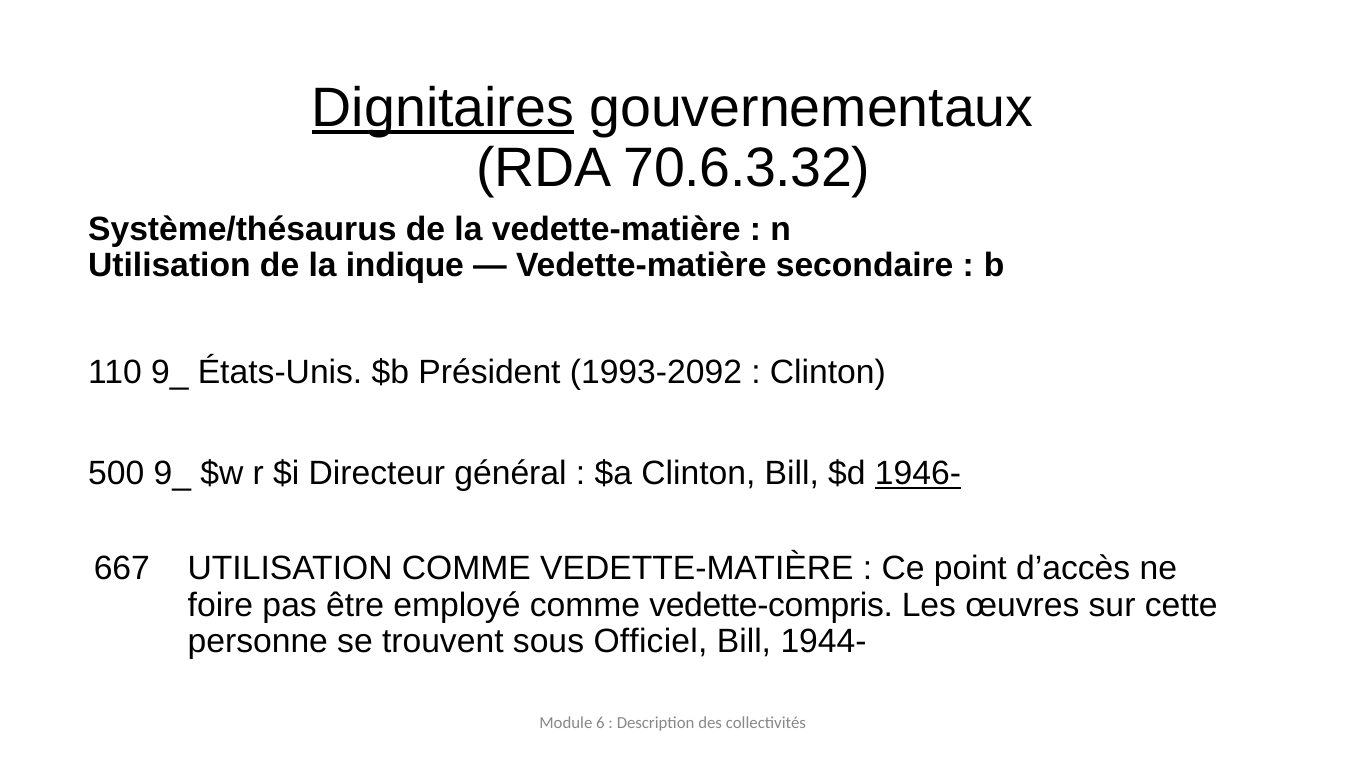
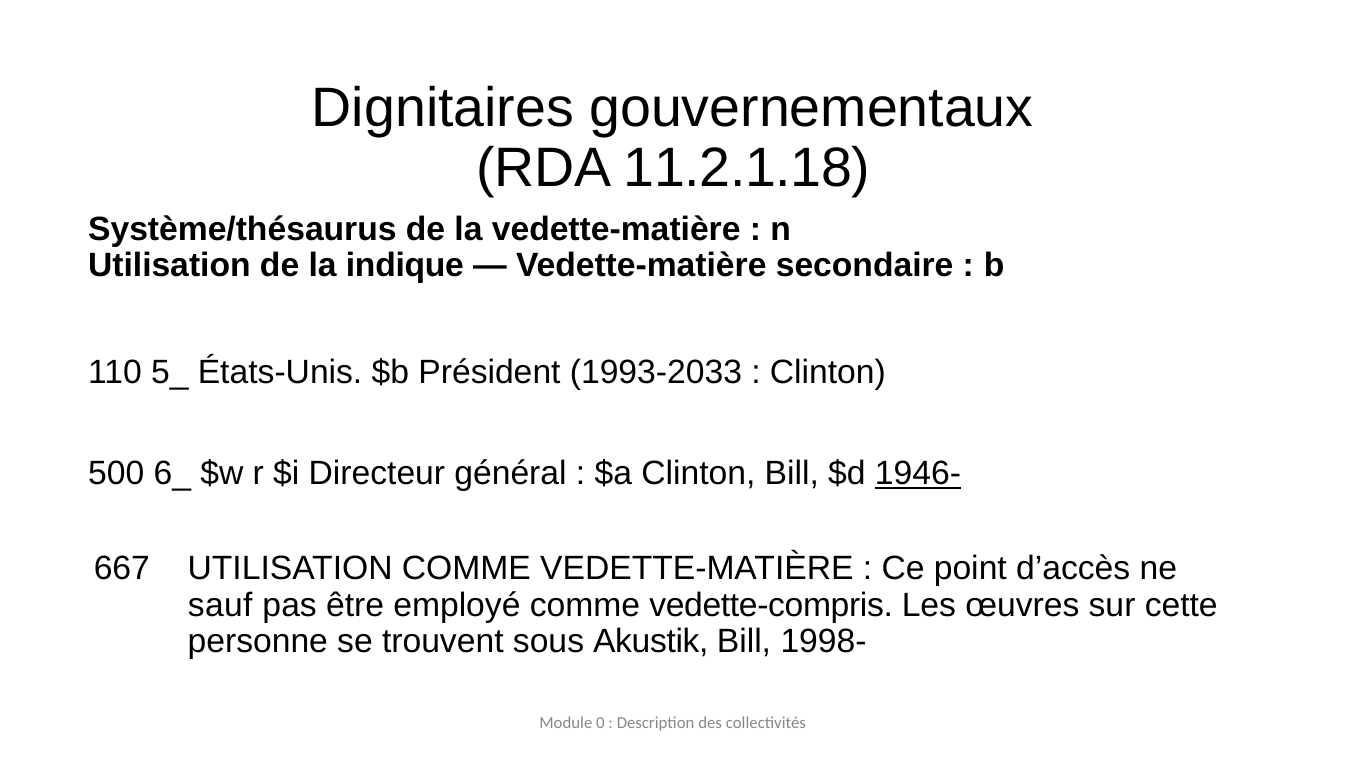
Dignitaires underline: present -> none
70.6.3.32: 70.6.3.32 -> 11.2.1.18
110 9_: 9_ -> 5_
1993‐2092: 1993‐2092 -> 1993‐2033
500 9_: 9_ -> 6_
foire: foire -> sauf
Officiel: Officiel -> Akustik
1944-: 1944- -> 1998-
6: 6 -> 0
